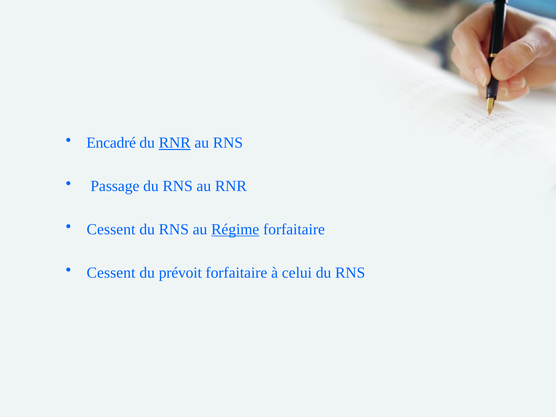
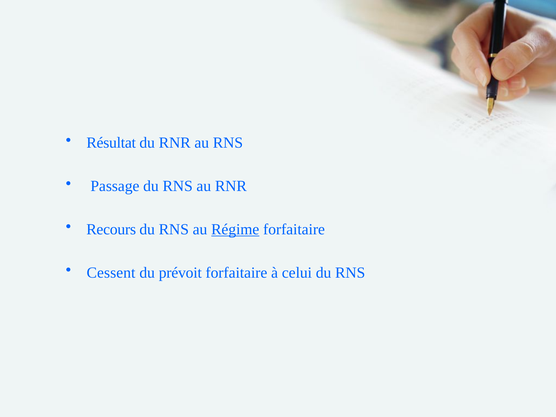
Encadré: Encadré -> Résultat
RNR at (175, 143) underline: present -> none
Cessent at (111, 229): Cessent -> Recours
